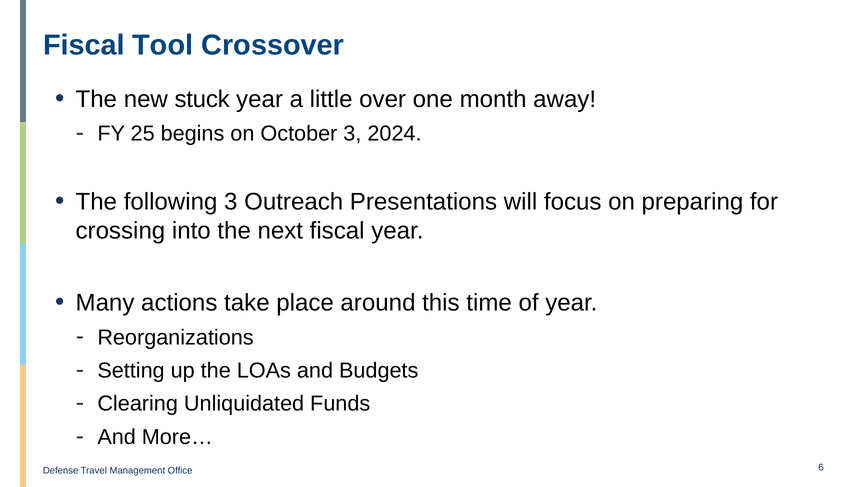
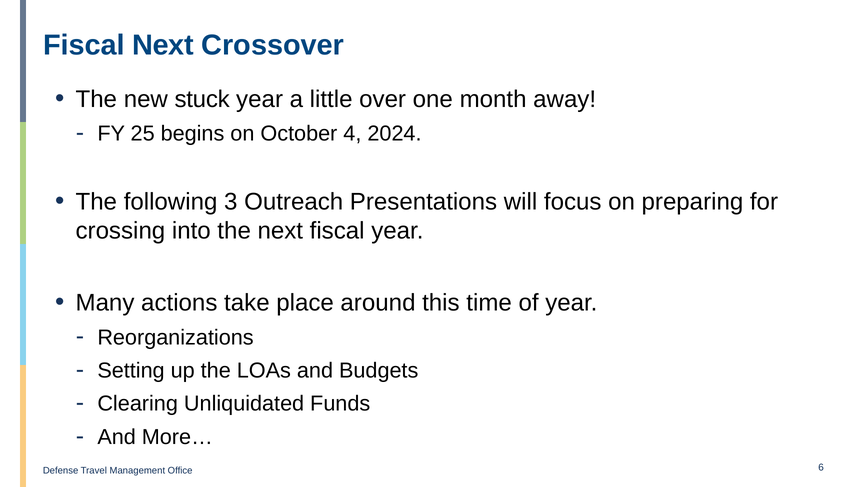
Fiscal Tool: Tool -> Next
October 3: 3 -> 4
